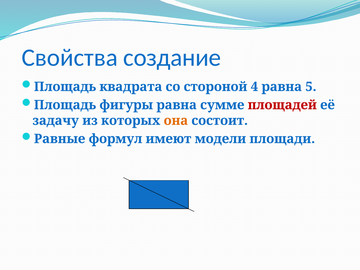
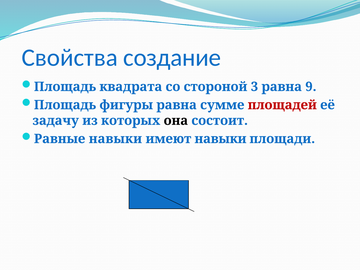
4: 4 -> 3
5: 5 -> 9
она colour: orange -> black
Равные формул: формул -> навыки
имеют модели: модели -> навыки
